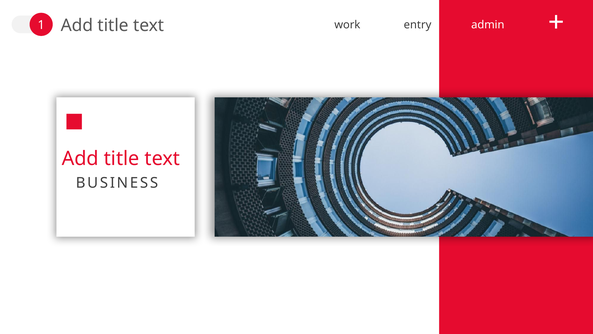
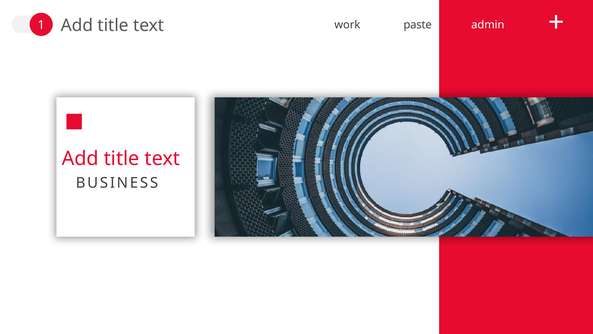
entry: entry -> paste
